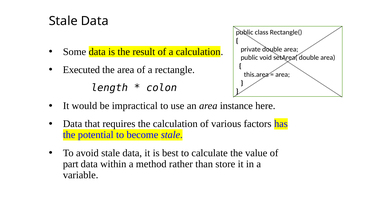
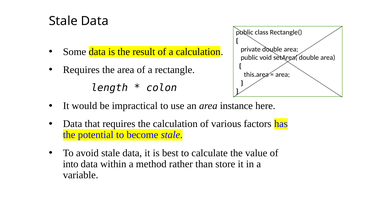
Executed at (81, 70): Executed -> Requires
part: part -> into
